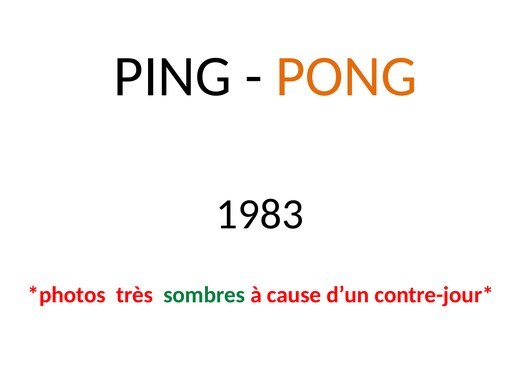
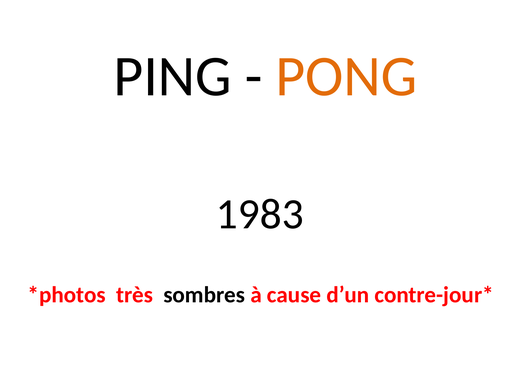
sombres colour: green -> black
